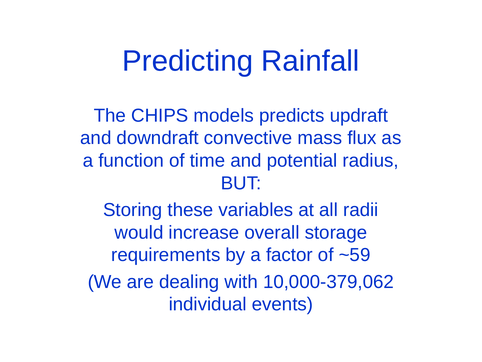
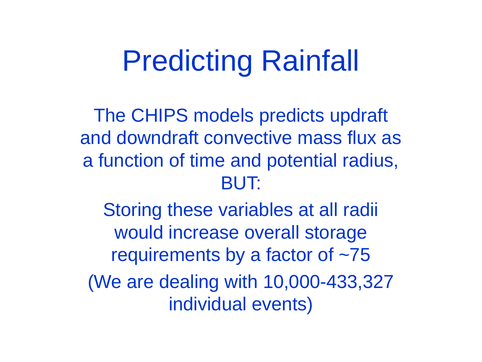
~59: ~59 -> ~75
10,000-379,062: 10,000-379,062 -> 10,000-433,327
